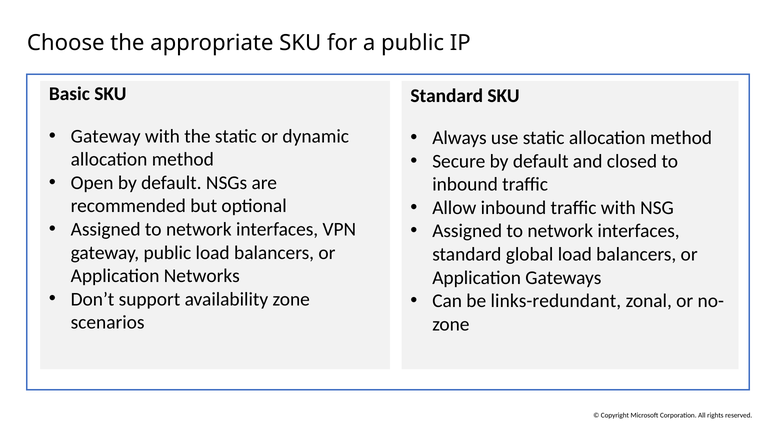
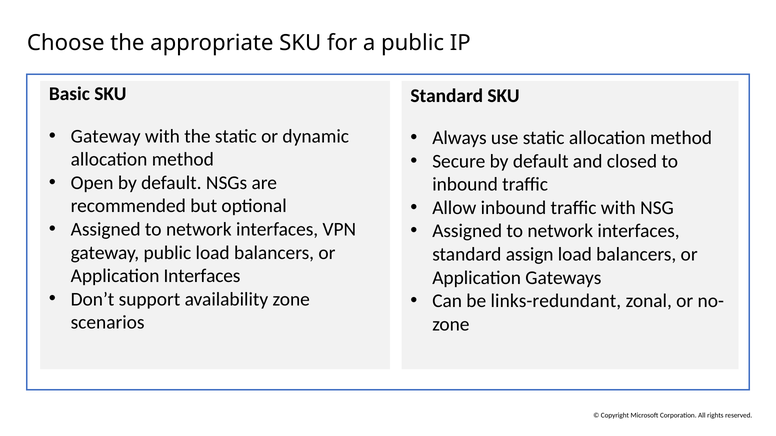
global: global -> assign
Application Networks: Networks -> Interfaces
